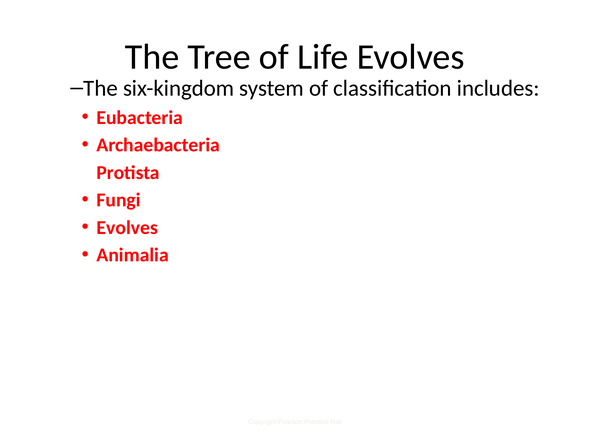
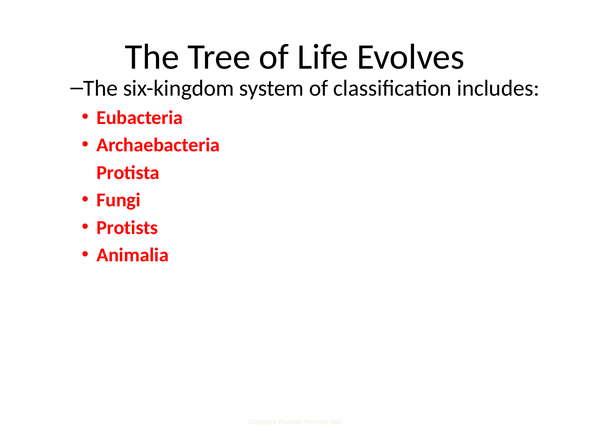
Evolves at (127, 228): Evolves -> Protists
